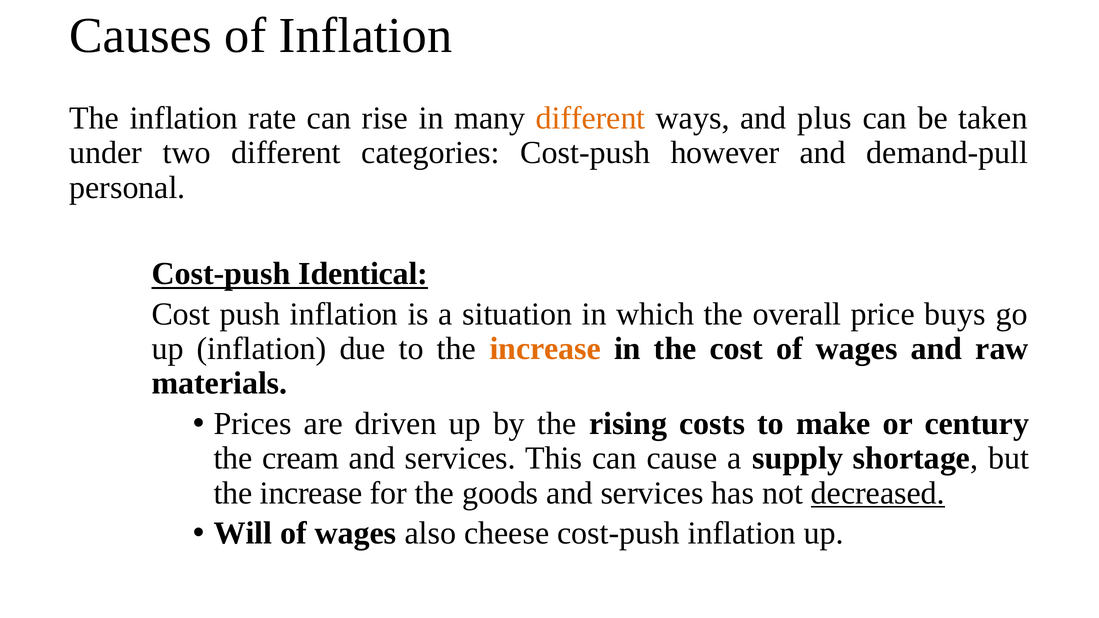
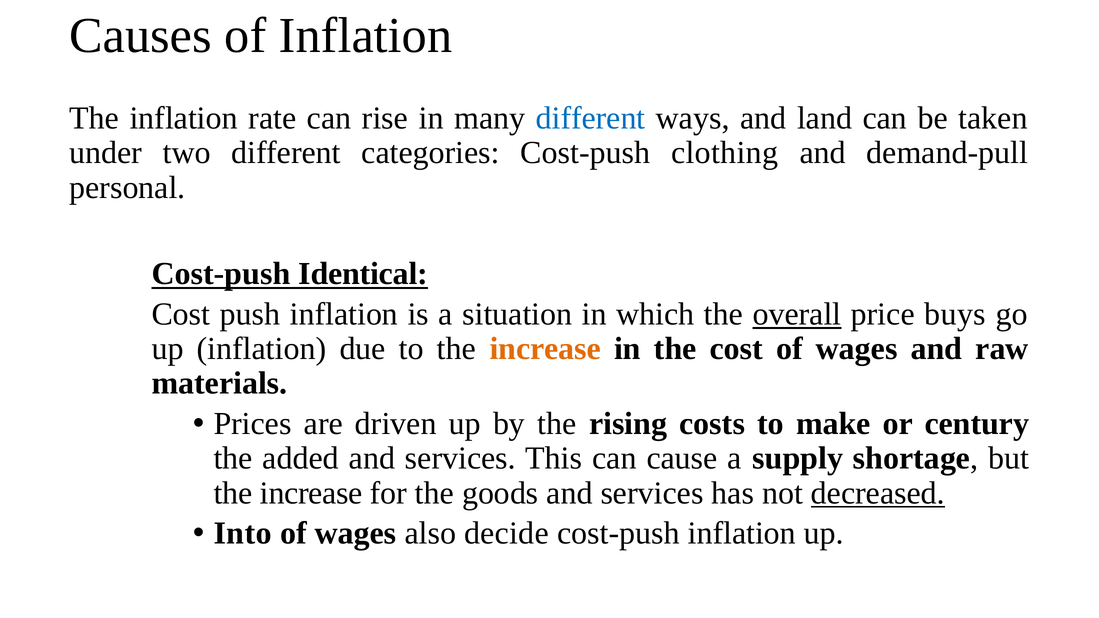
different at (591, 118) colour: orange -> blue
plus: plus -> land
however: however -> clothing
overall underline: none -> present
cream: cream -> added
Will: Will -> Into
cheese: cheese -> decide
